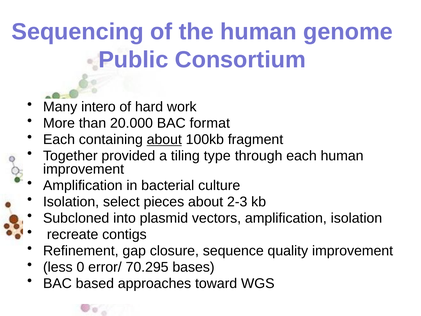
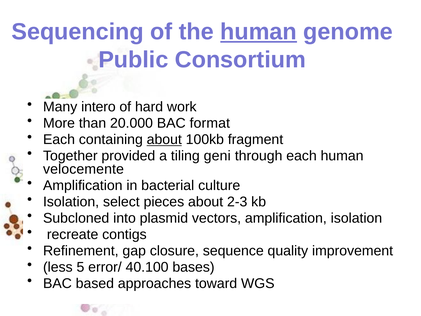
human at (259, 32) underline: none -> present
type: type -> geni
improvement at (84, 169): improvement -> velocemente
0: 0 -> 5
70.295: 70.295 -> 40.100
